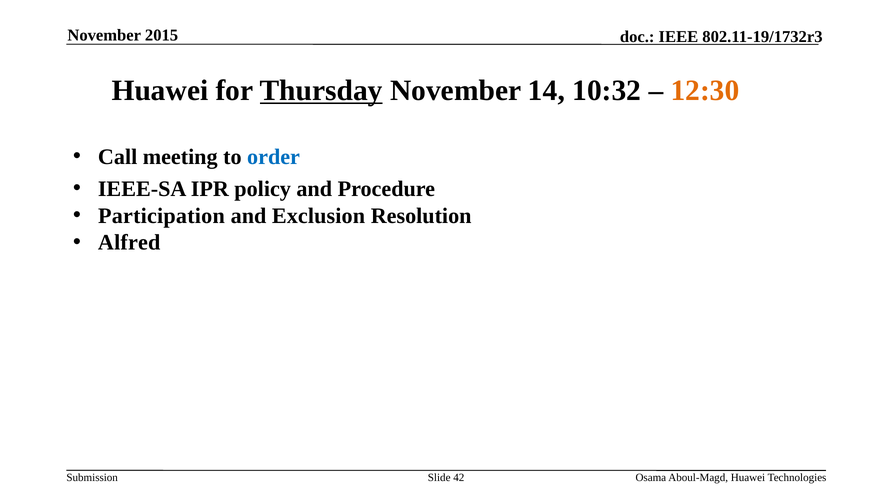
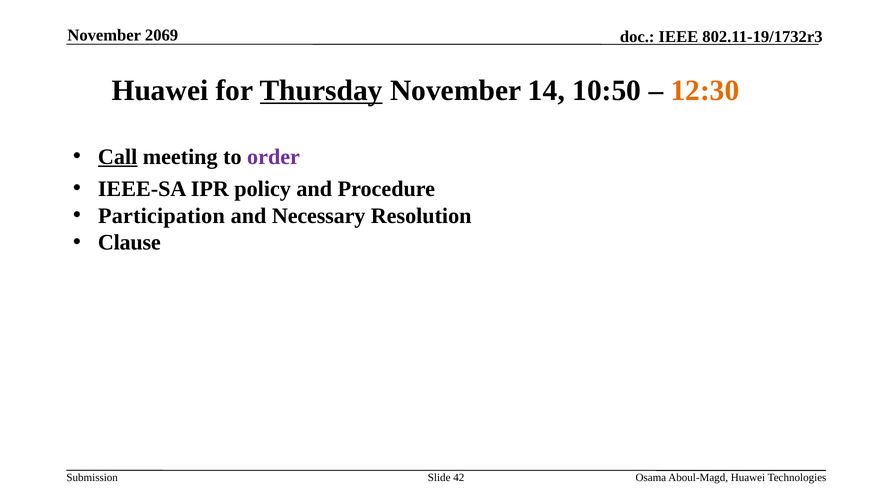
2015: 2015 -> 2069
10:32: 10:32 -> 10:50
Call underline: none -> present
order colour: blue -> purple
Exclusion: Exclusion -> Necessary
Alfred: Alfred -> Clause
